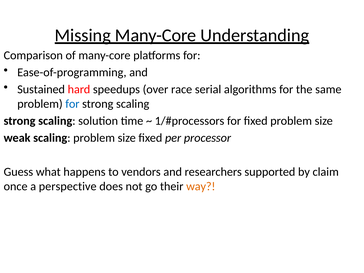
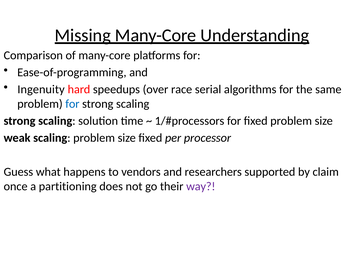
Sustained: Sustained -> Ingenuity
perspective: perspective -> partitioning
way colour: orange -> purple
